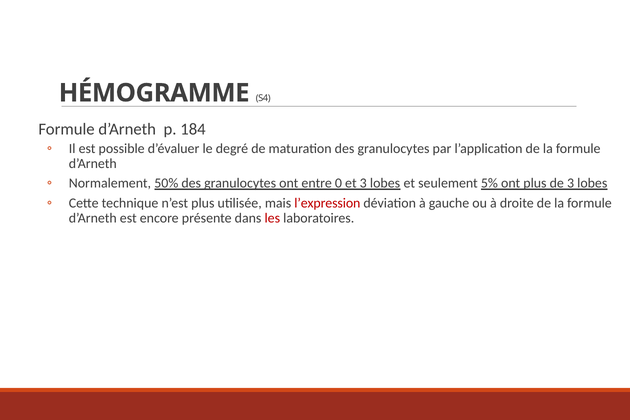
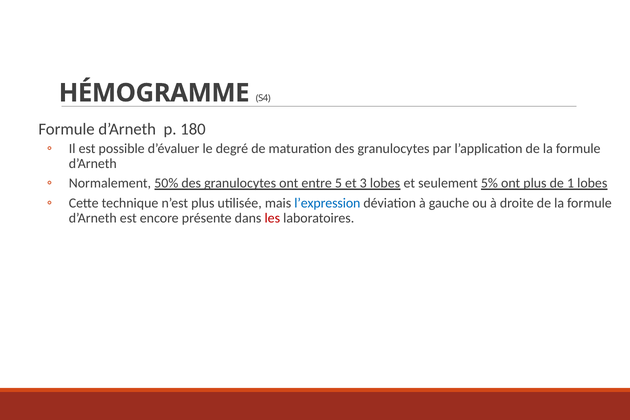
184: 184 -> 180
0: 0 -> 5
de 3: 3 -> 1
l’expression colour: red -> blue
